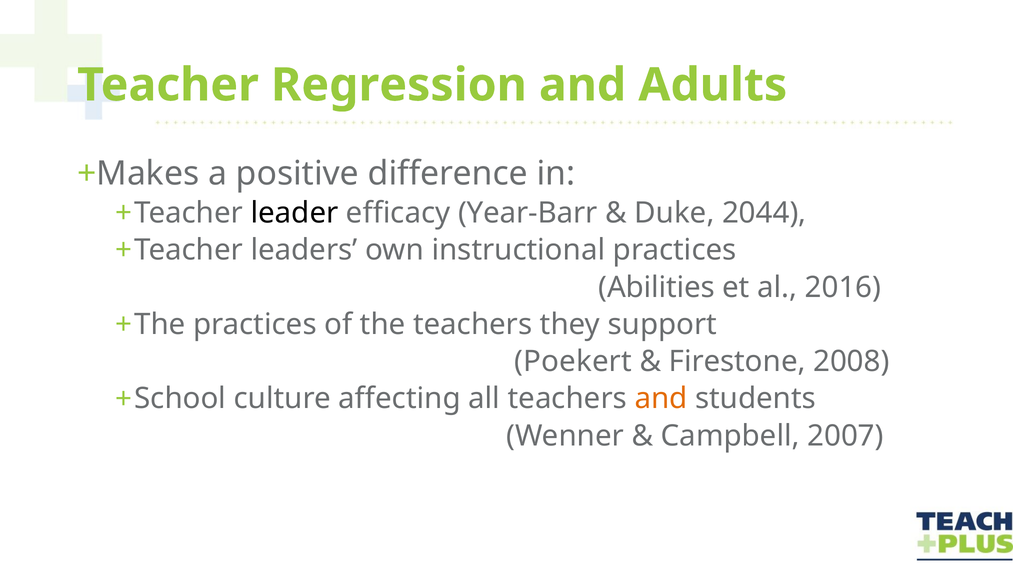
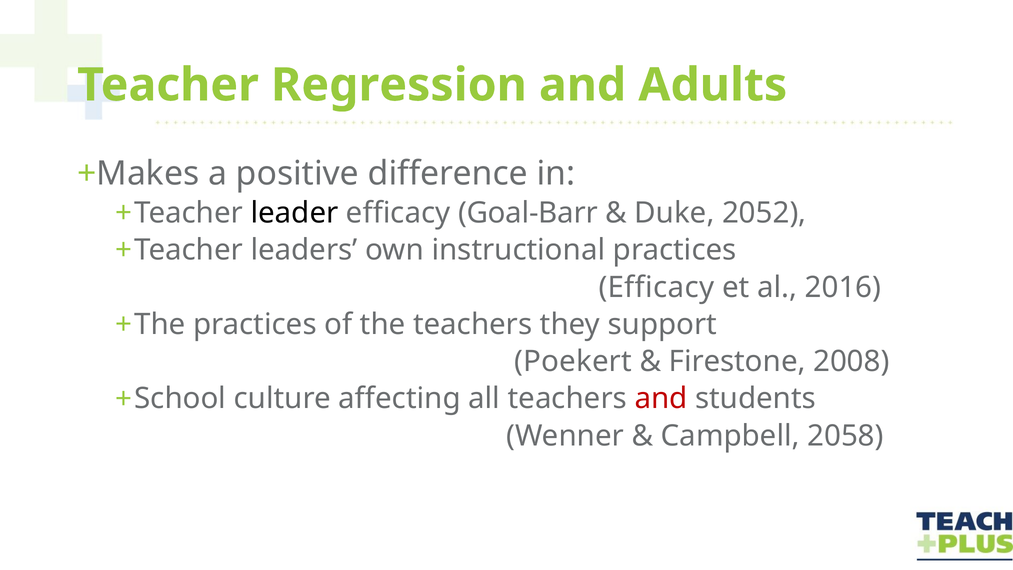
Year-Barr: Year-Barr -> Goal-Barr
2044: 2044 -> 2052
Abilities at (657, 287): Abilities -> Efficacy
and at (661, 399) colour: orange -> red
2007: 2007 -> 2058
